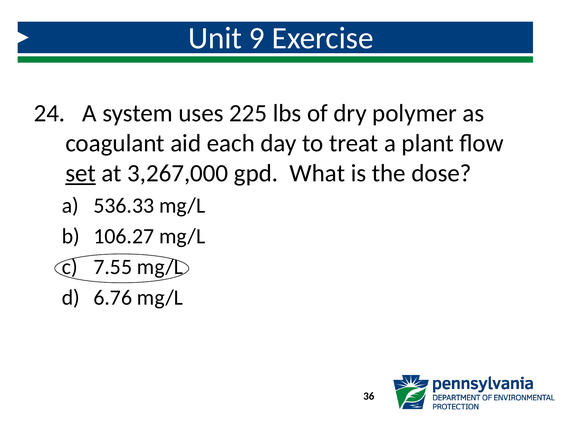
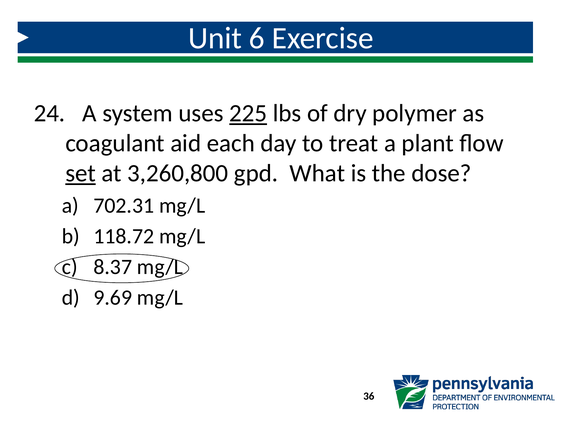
9: 9 -> 6
225 underline: none -> present
3,267,000: 3,267,000 -> 3,260,800
536.33: 536.33 -> 702.31
106.27: 106.27 -> 118.72
7.55: 7.55 -> 8.37
6.76: 6.76 -> 9.69
